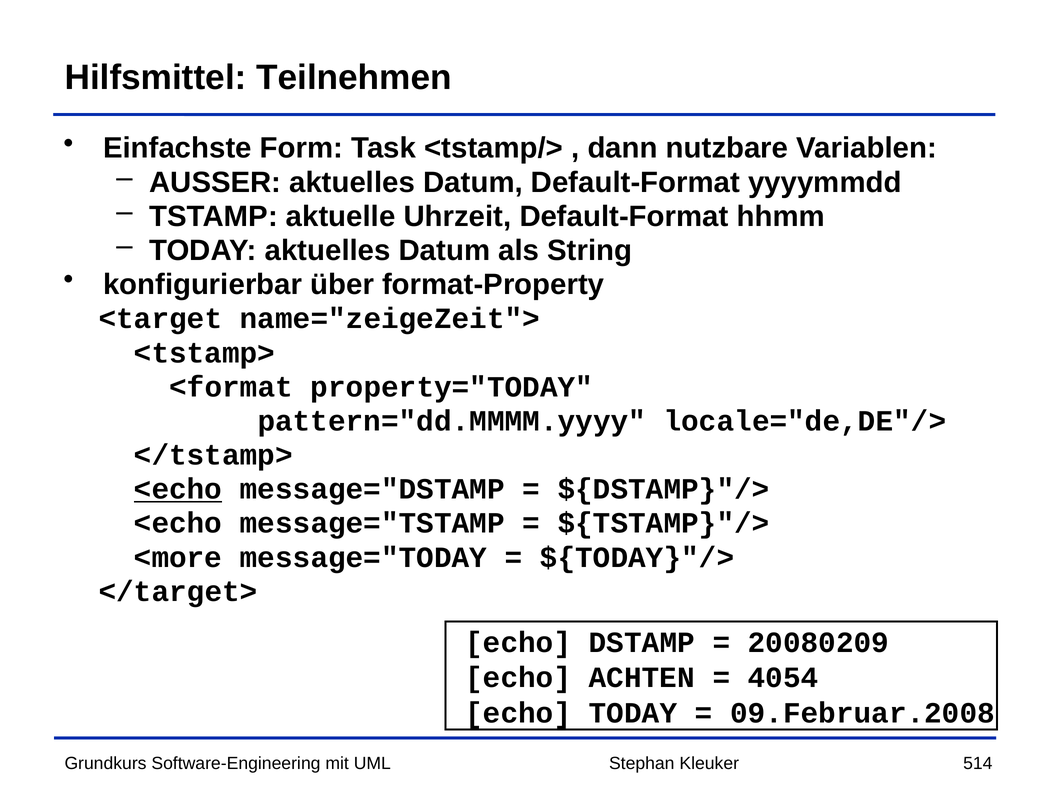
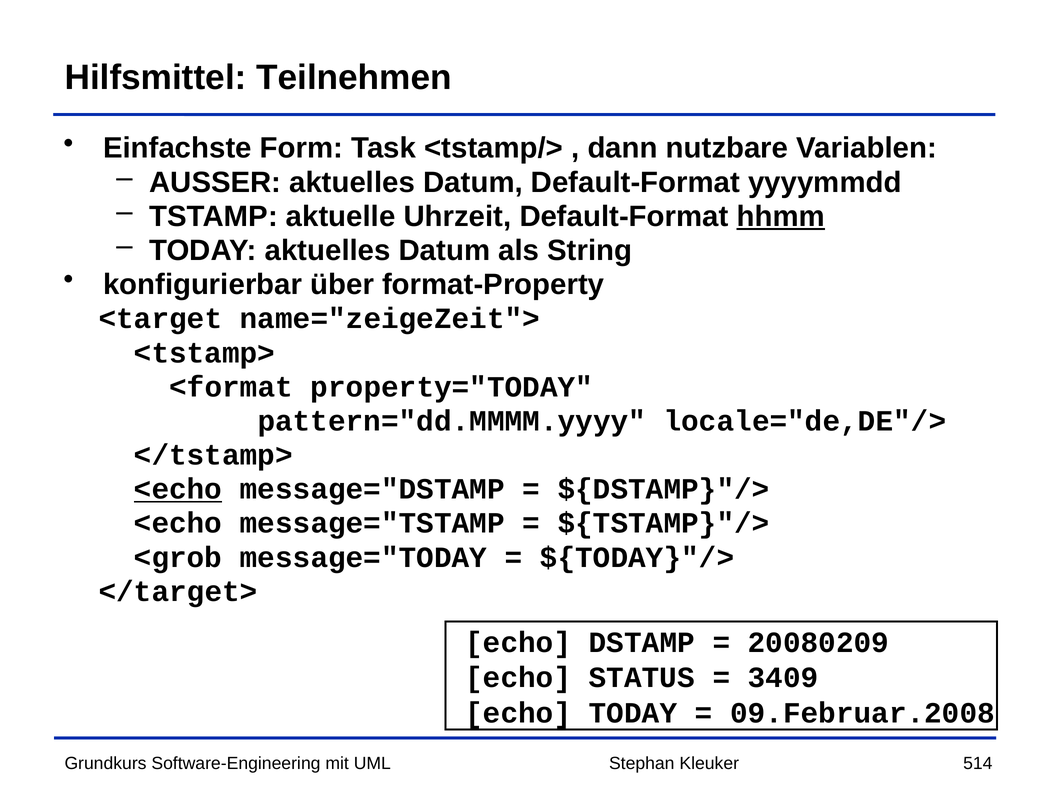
hhmm underline: none -> present
<more: <more -> <grob
ACHTEN: ACHTEN -> STATUS
4054: 4054 -> 3409
